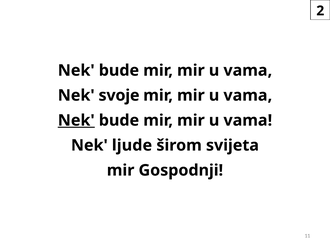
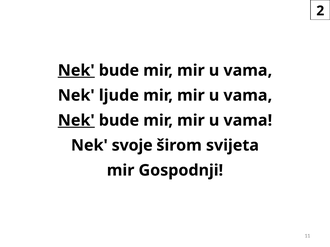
Nek at (76, 71) underline: none -> present
svoje: svoje -> ljude
ljude: ljude -> svoje
